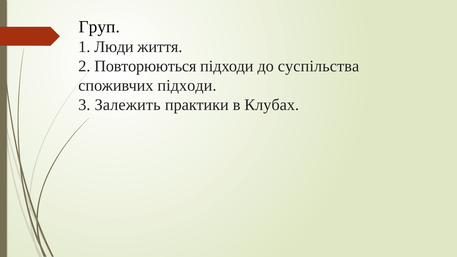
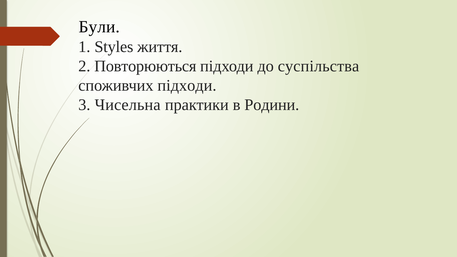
Груп: Груп -> Були
Люди: Люди -> Styles
Залежить: Залежить -> Чисельна
Клубах: Клубах -> Родини
